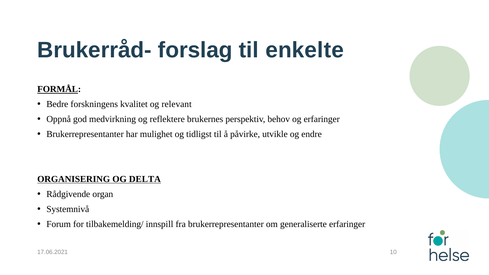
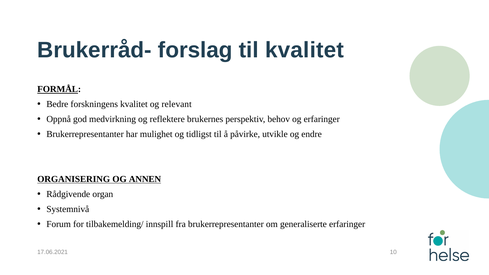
til enkelte: enkelte -> kvalitet
DELTA: DELTA -> ANNEN
